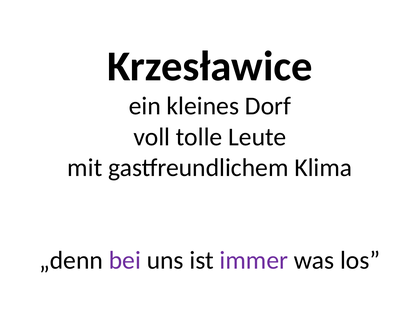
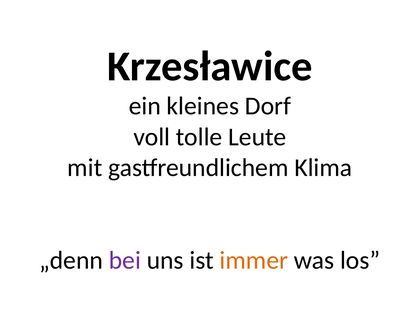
immer colour: purple -> orange
